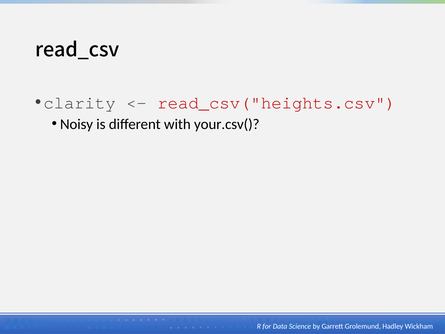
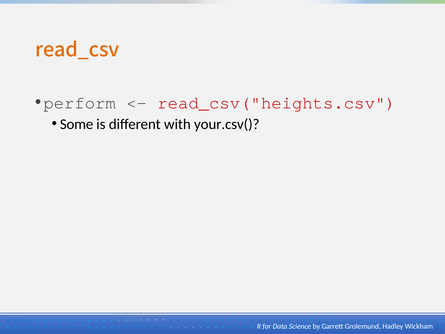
read_csv colour: black -> orange
clarity: clarity -> perform
Noisy: Noisy -> Some
